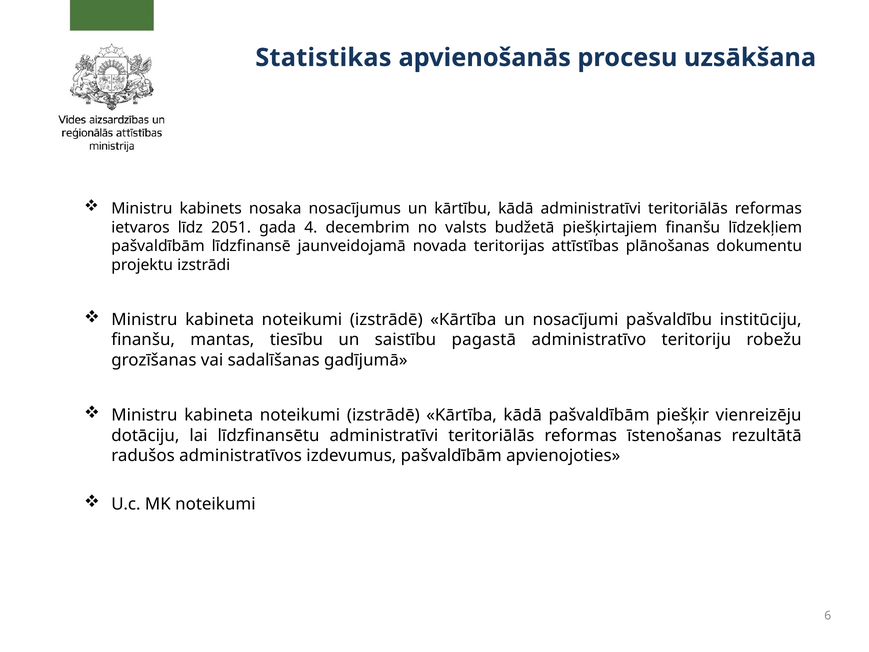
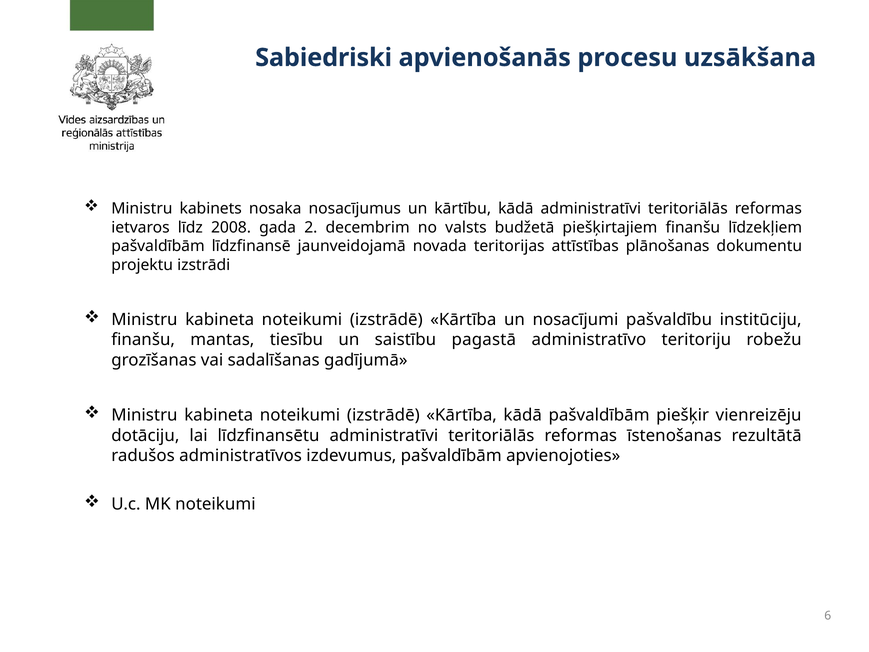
Statistikas: Statistikas -> Sabiedriski
2051: 2051 -> 2008
4: 4 -> 2
